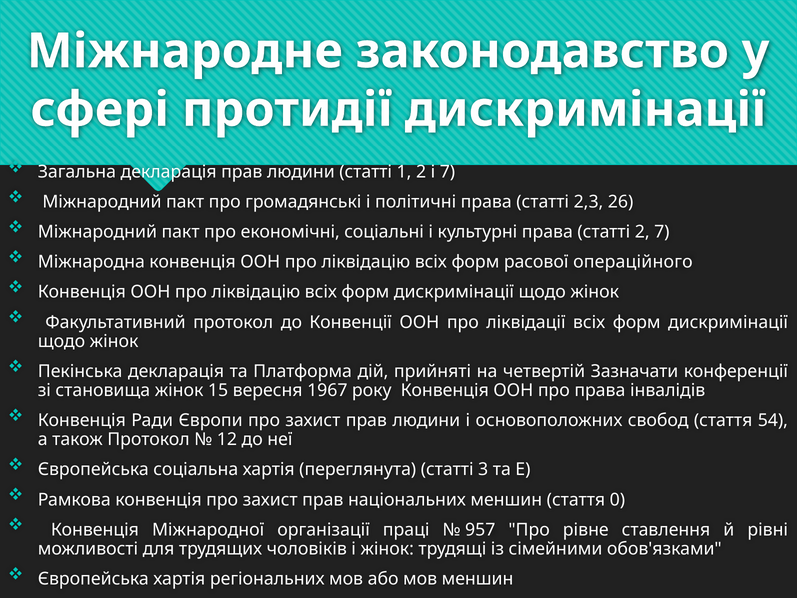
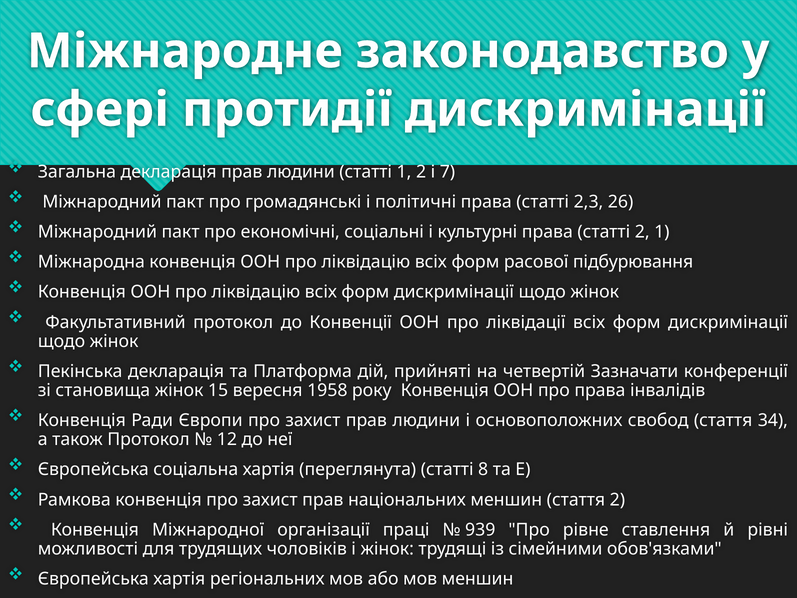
2 7: 7 -> 1
операційного: операційного -> підбурювання
1967: 1967 -> 1958
54: 54 -> 34
3: 3 -> 8
стаття 0: 0 -> 2
957: 957 -> 939
